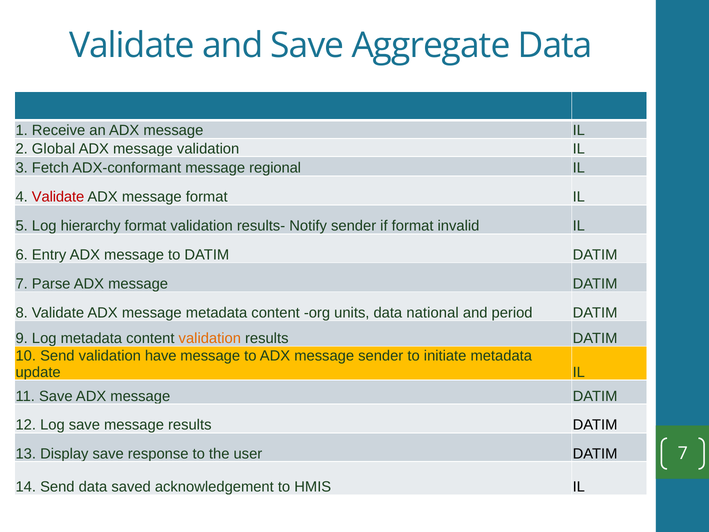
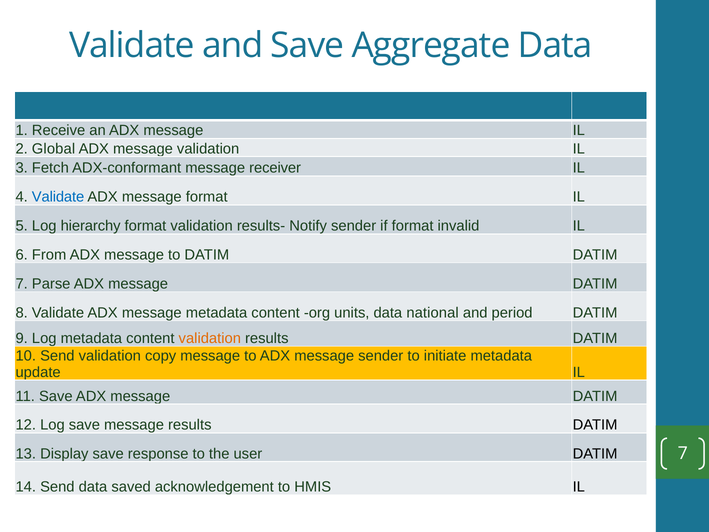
regional: regional -> receiver
Validate at (58, 197) colour: red -> blue
Entry: Entry -> From
have: have -> copy
